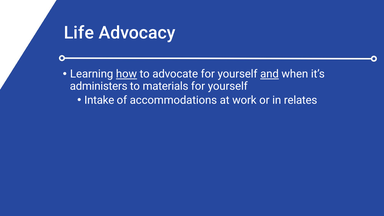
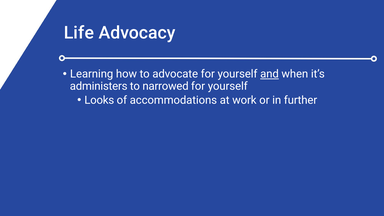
how underline: present -> none
materials: materials -> narrowed
Intake: Intake -> Looks
relates: relates -> further
